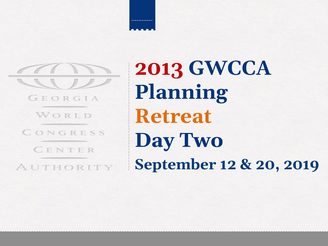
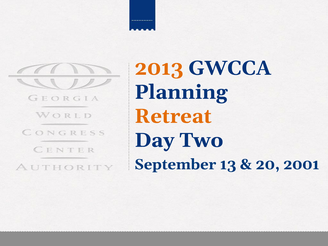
2013 colour: red -> orange
12: 12 -> 13
2019: 2019 -> 2001
